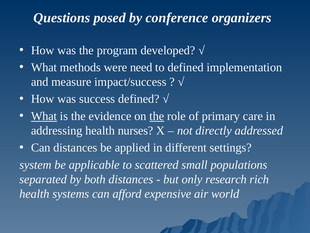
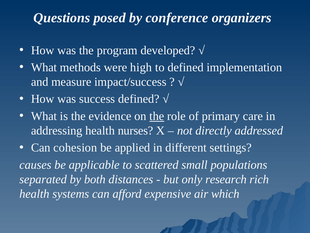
need: need -> high
What at (44, 116) underline: present -> none
Can distances: distances -> cohesion
system: system -> causes
world: world -> which
